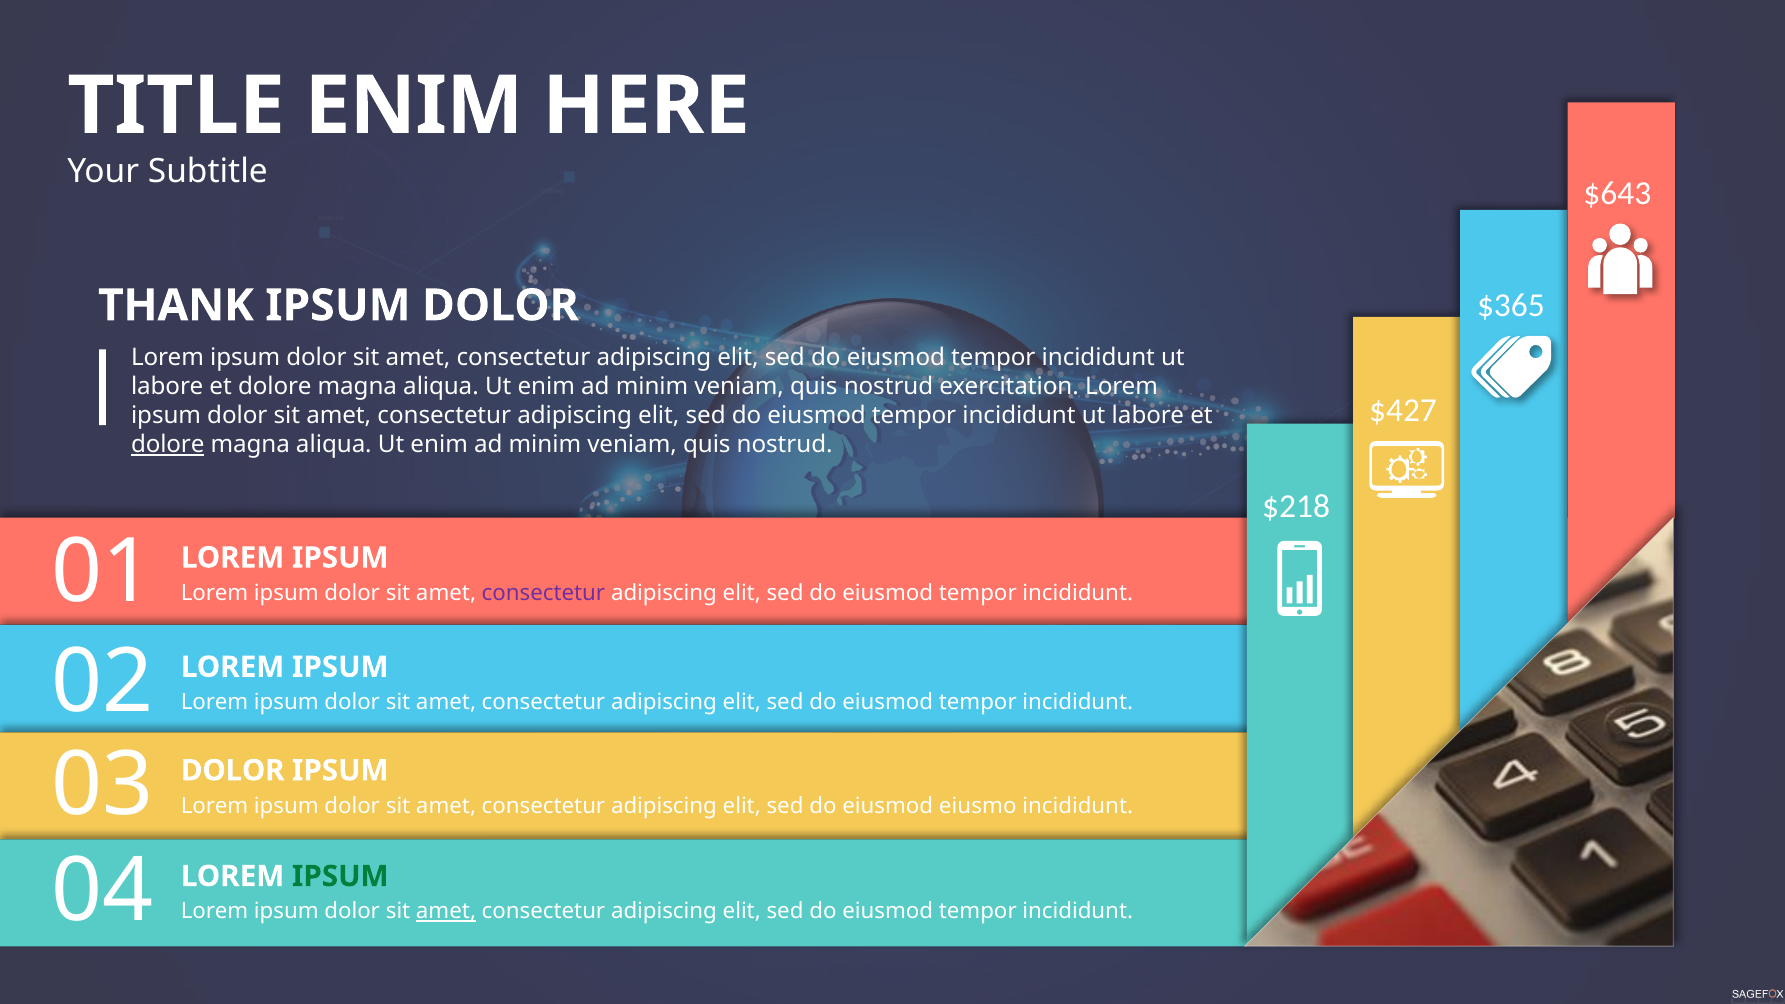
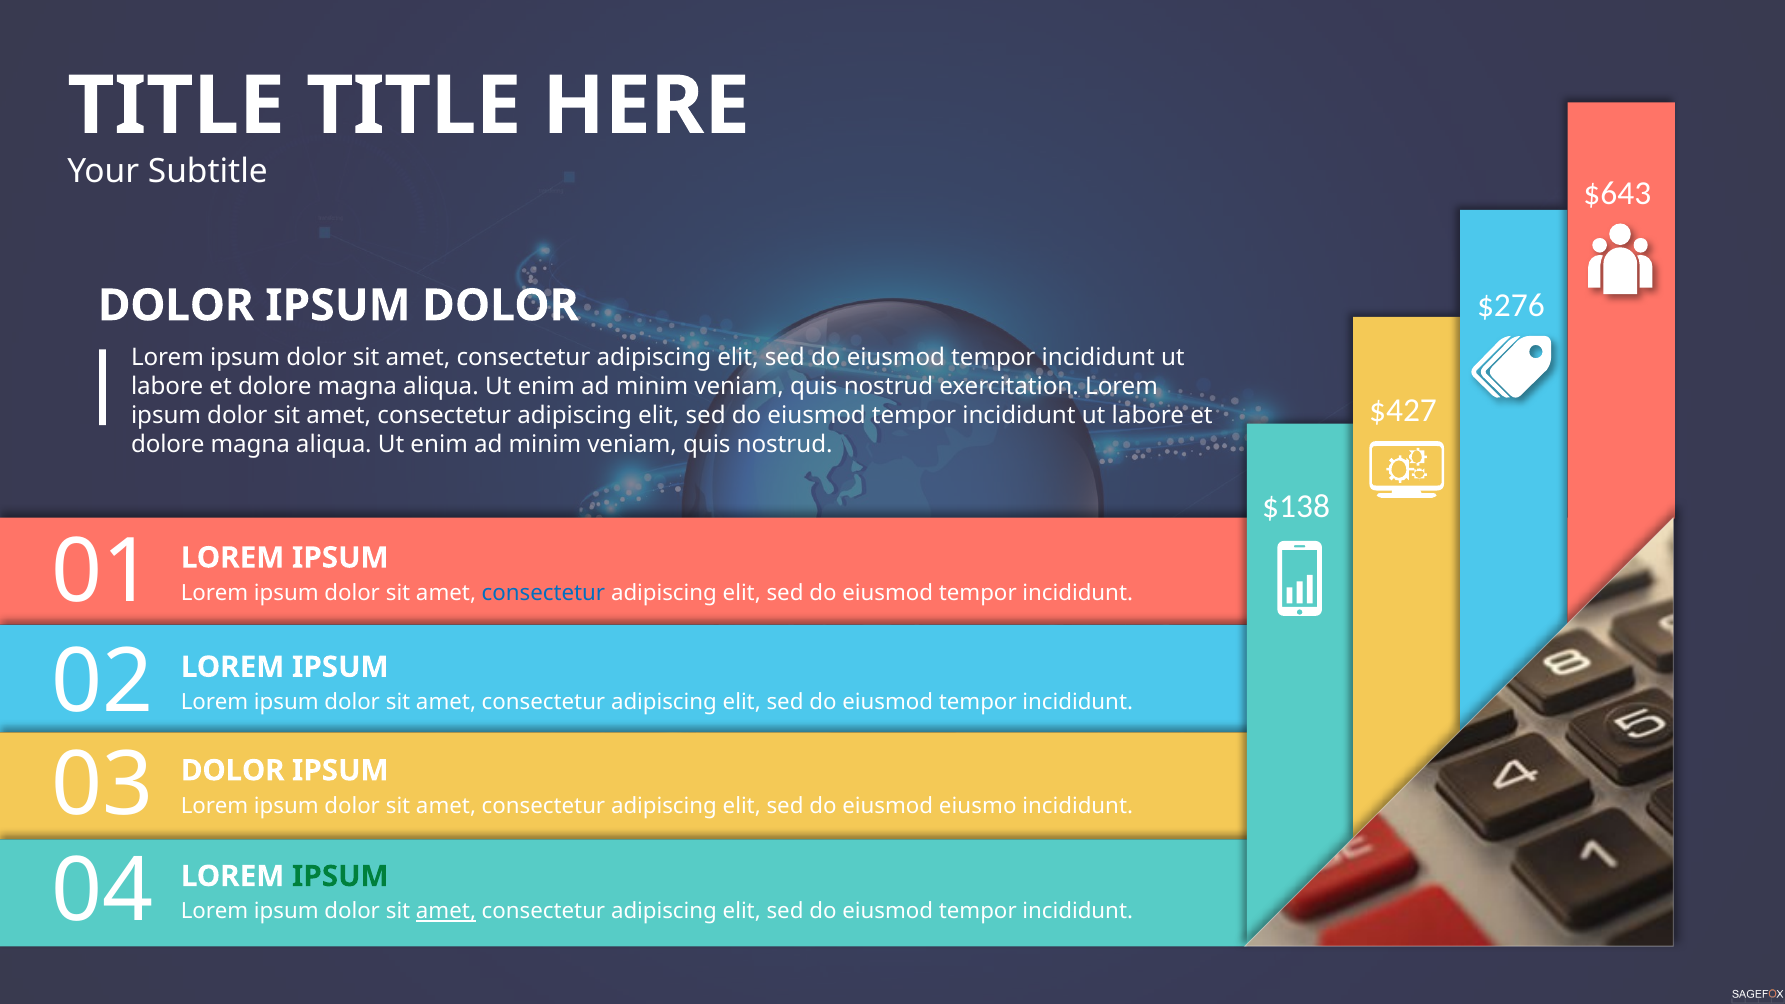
ENIM at (414, 106): ENIM -> TITLE
$365: $365 -> $276
THANK at (176, 306): THANK -> DOLOR
dolore at (168, 444) underline: present -> none
$218: $218 -> $138
consectetur at (543, 593) colour: purple -> blue
